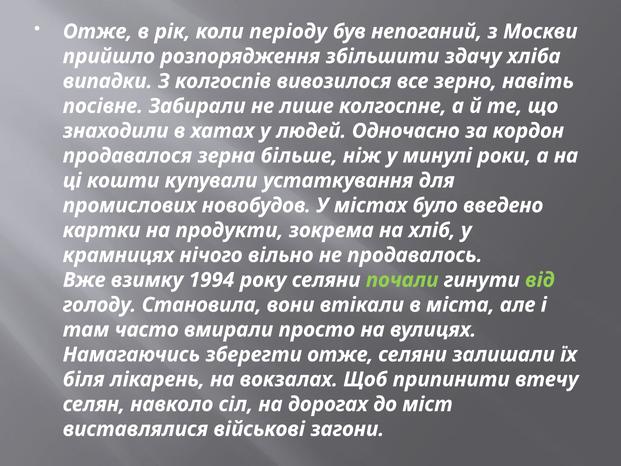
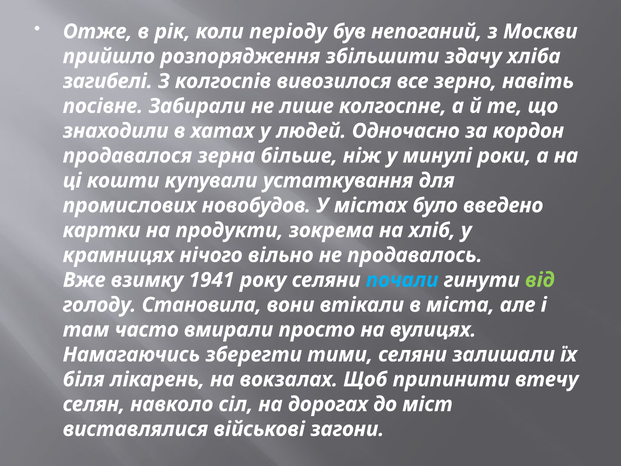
випадки: випадки -> загибелi
1994: 1994 -> 1941
почали colour: light green -> light blue
зберегти отже: отже -> тими
